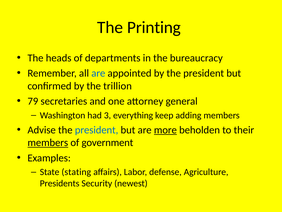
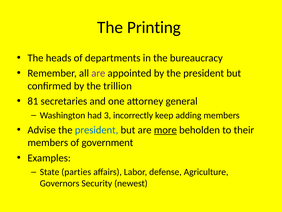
are at (98, 73) colour: blue -> purple
79: 79 -> 81
everything: everything -> incorrectly
members at (48, 142) underline: present -> none
stating: stating -> parties
Presidents: Presidents -> Governors
